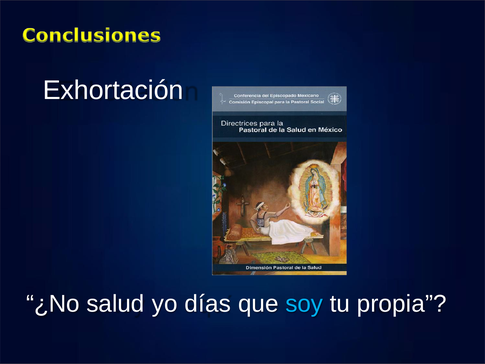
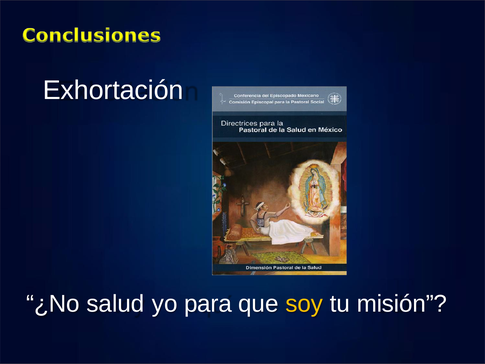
días: días -> para
soy colour: light blue -> yellow
propia: propia -> misión
